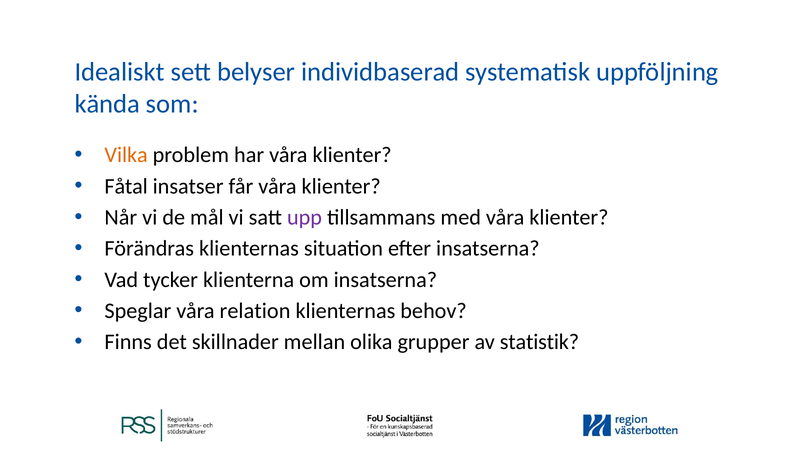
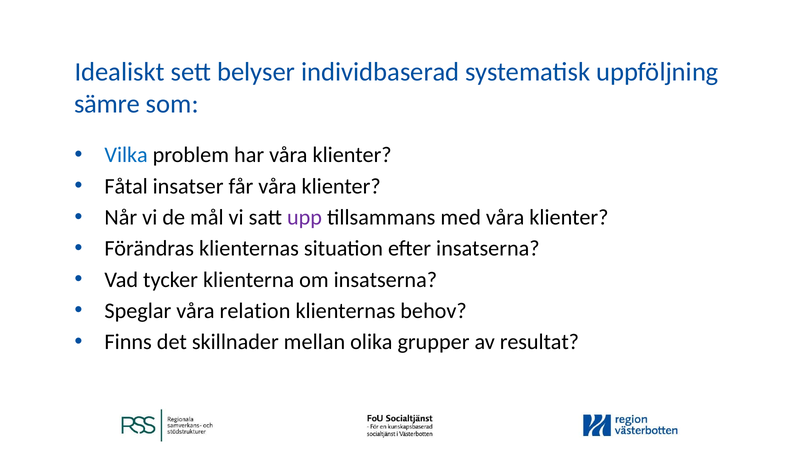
kända: kända -> sämre
Vilka colour: orange -> blue
statistik: statistik -> resultat
